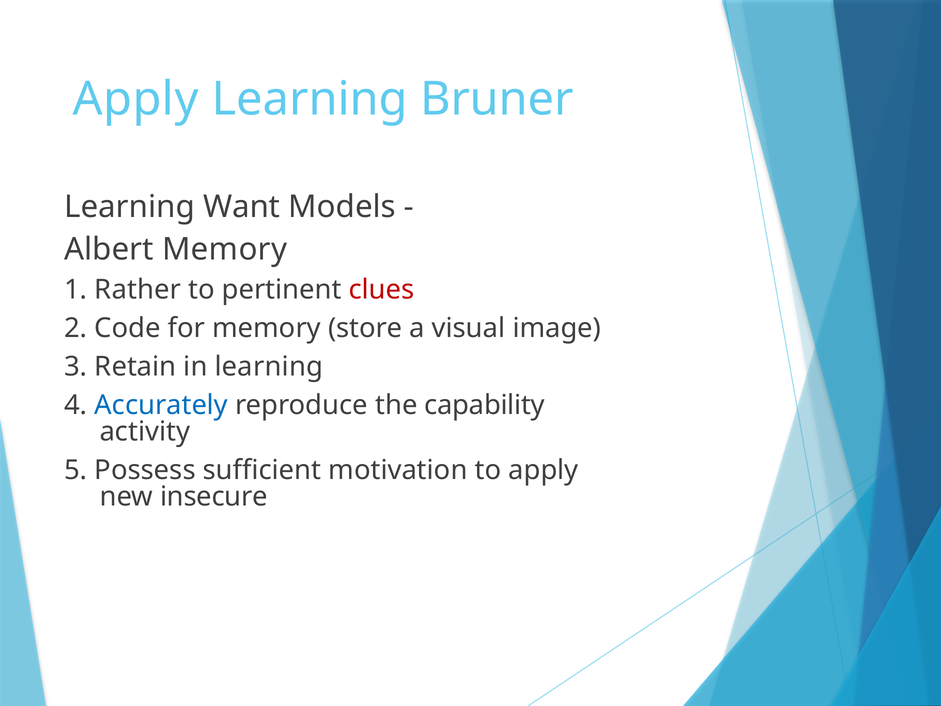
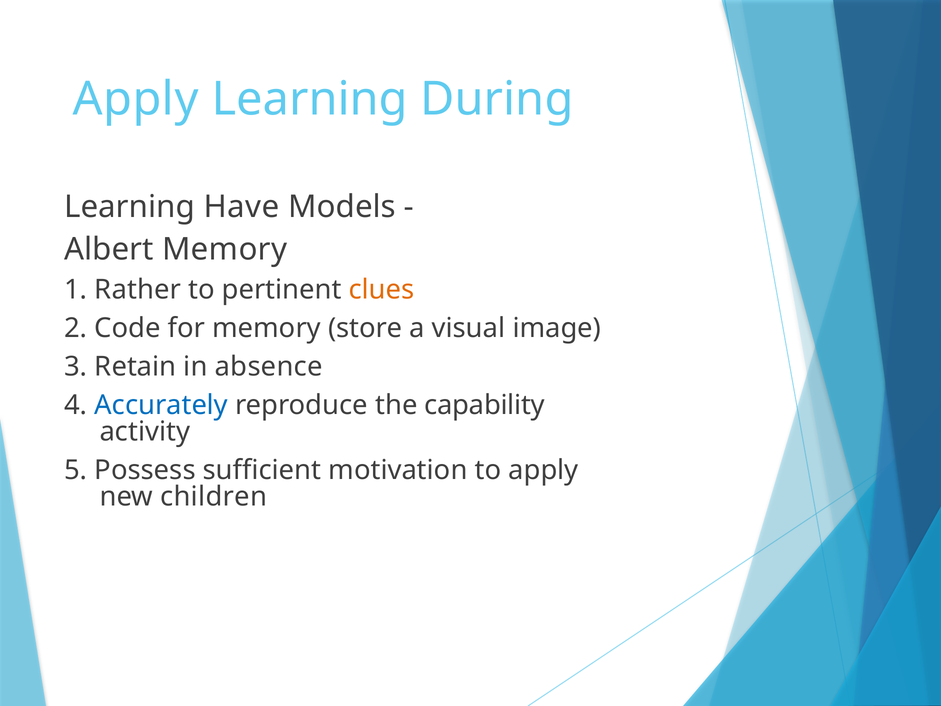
Bruner: Bruner -> During
Want: Want -> Have
clues colour: red -> orange
in learning: learning -> absence
insecure: insecure -> children
